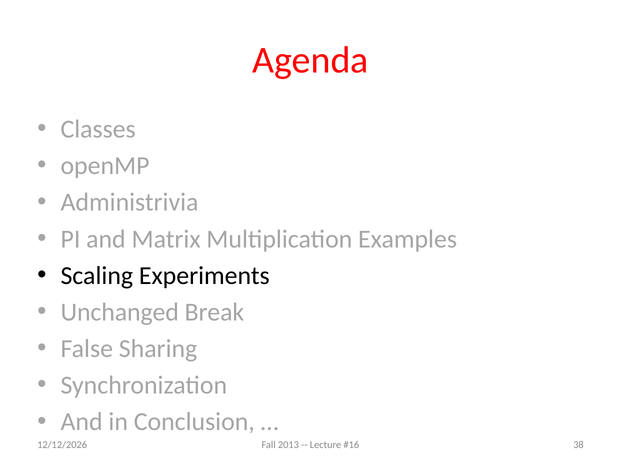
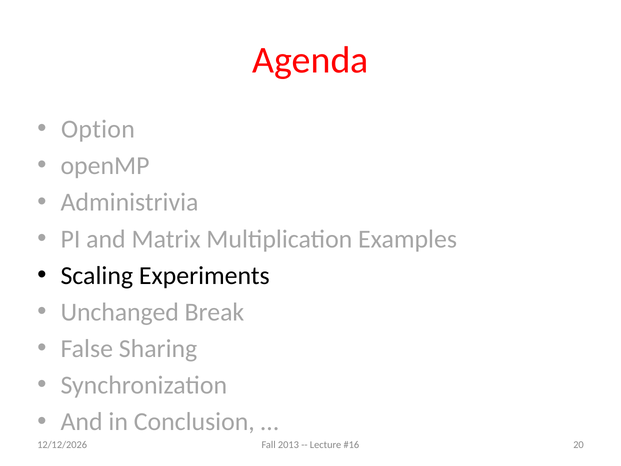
Classes: Classes -> Option
38: 38 -> 20
